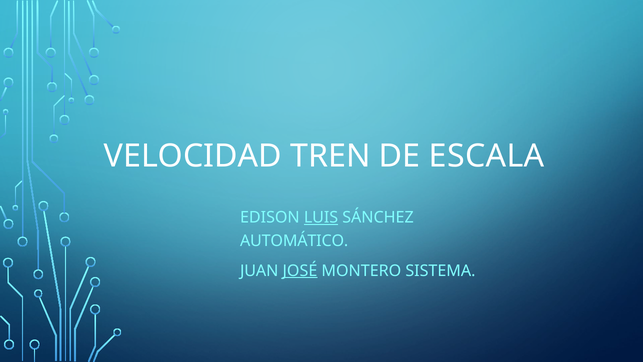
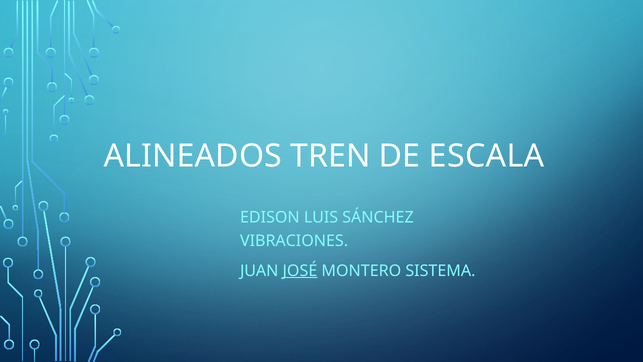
VELOCIDAD: VELOCIDAD -> ALINEADOS
LUIS underline: present -> none
AUTOMÁTICO: AUTOMÁTICO -> VIBRACIONES
